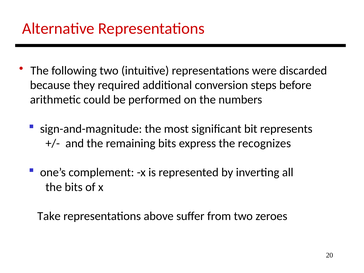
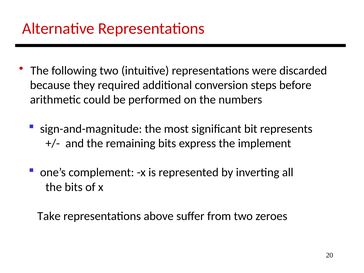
recognizes: recognizes -> implement
